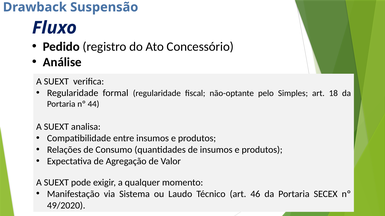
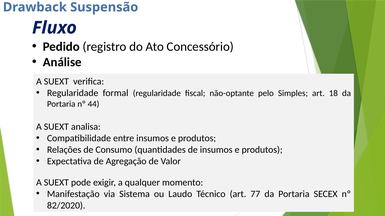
46: 46 -> 77
49/2020: 49/2020 -> 82/2020
